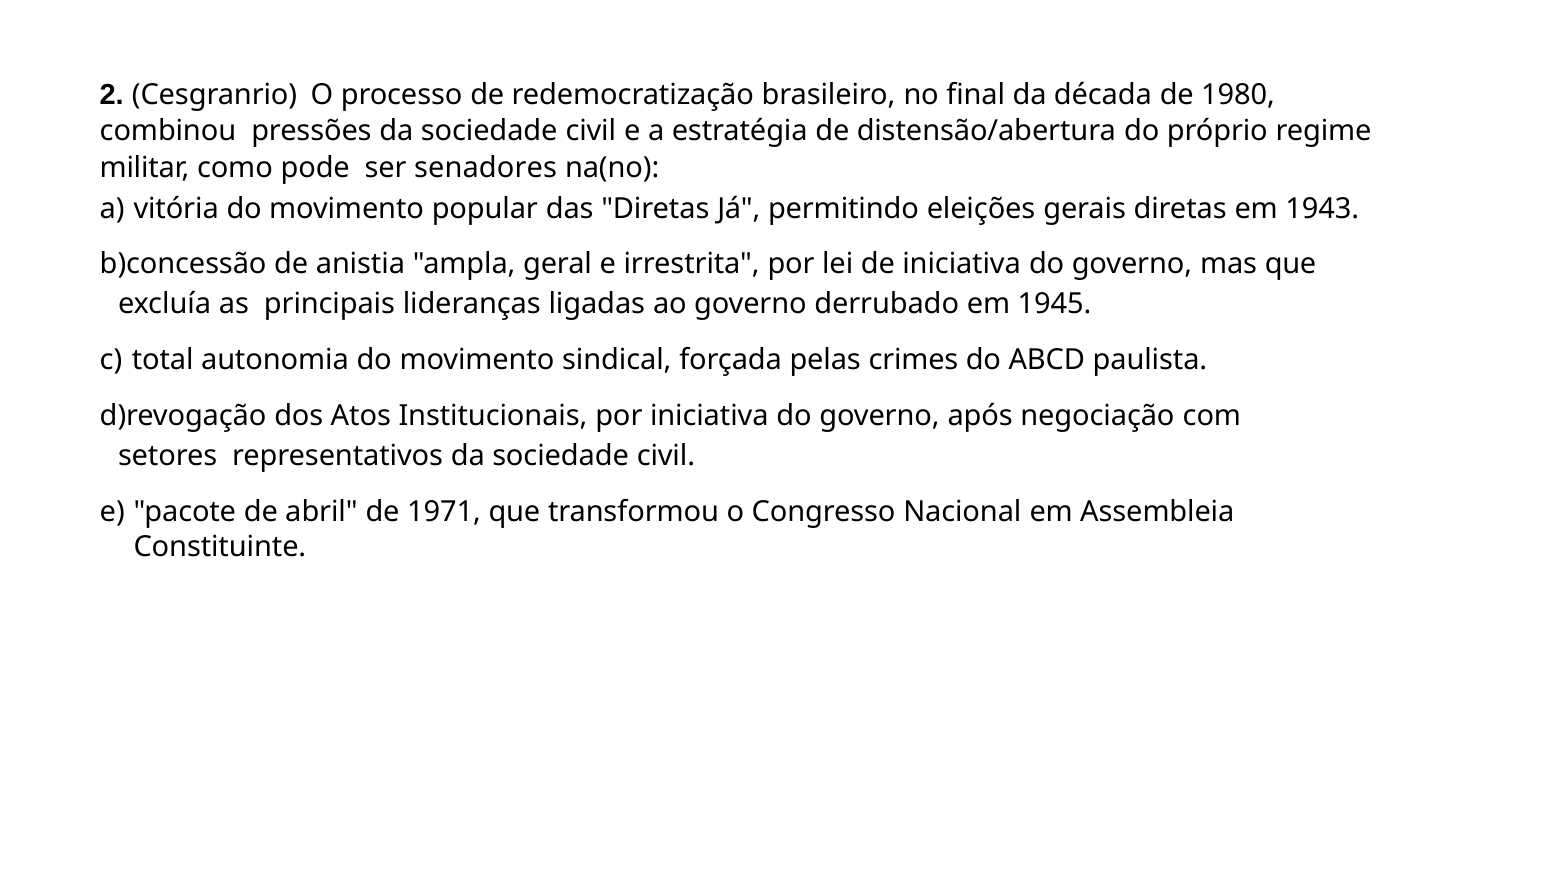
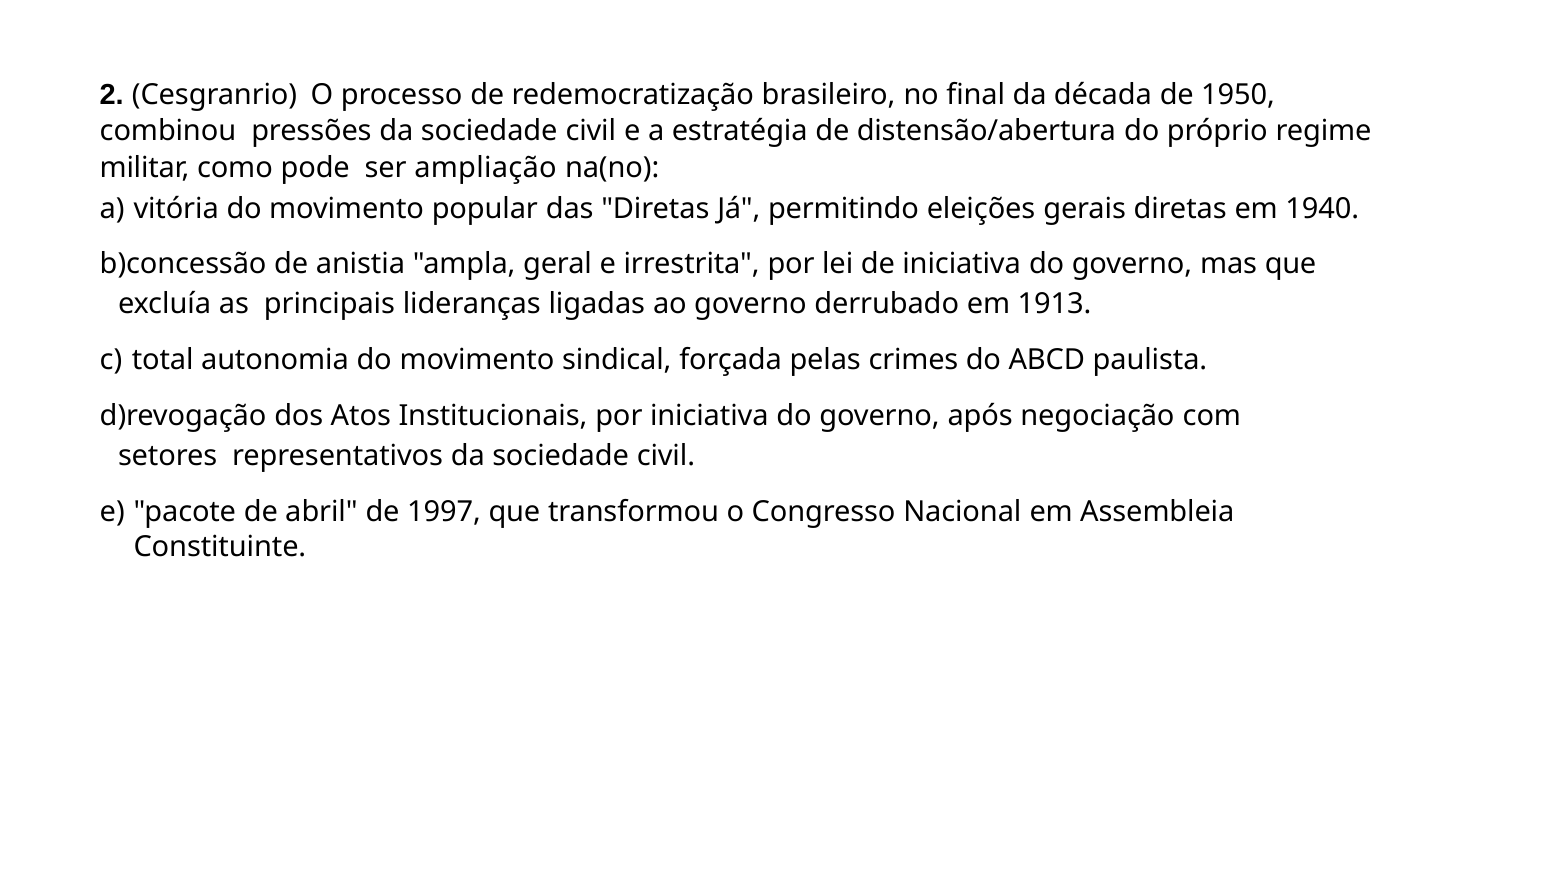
1980: 1980 -> 1950
senadores: senadores -> ampliação
1943: 1943 -> 1940
1945: 1945 -> 1913
1971: 1971 -> 1997
